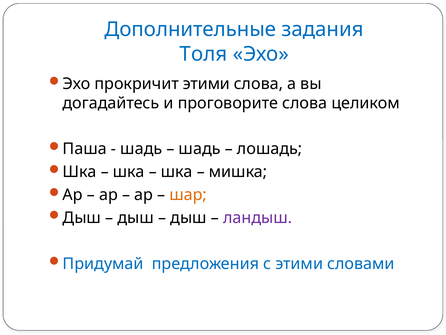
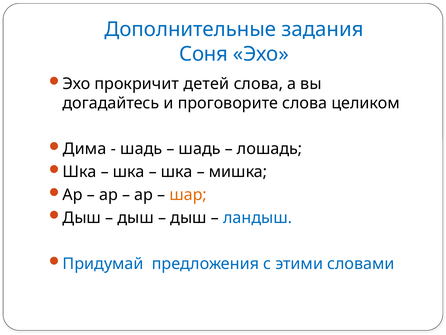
Толя: Толя -> Соня
прокричит этими: этими -> детей
Паша: Паша -> Дима
ландыш colour: purple -> blue
